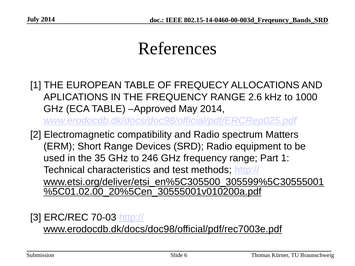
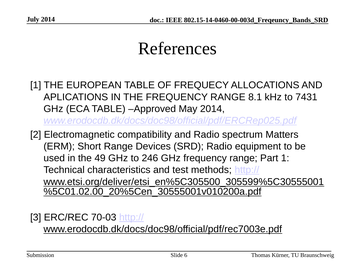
2.6: 2.6 -> 8.1
1000: 1000 -> 7431
35: 35 -> 49
